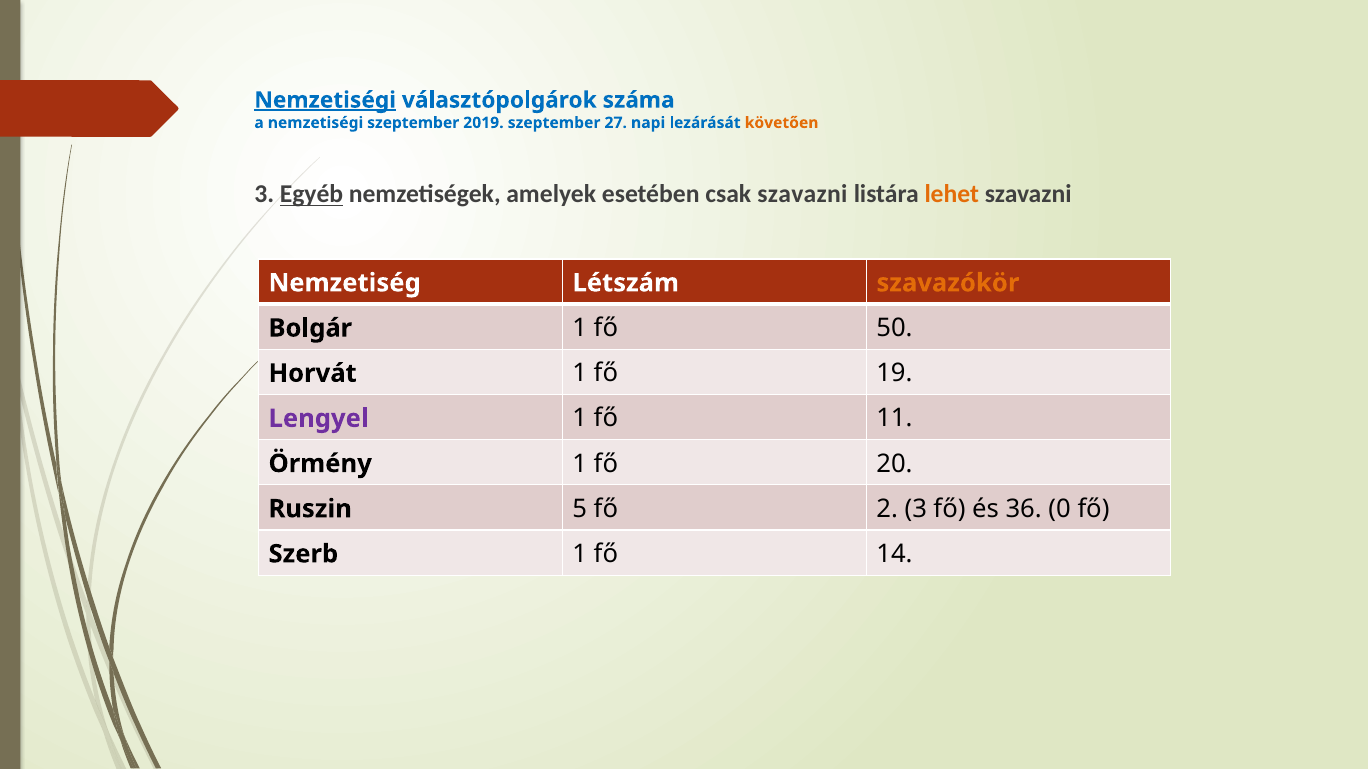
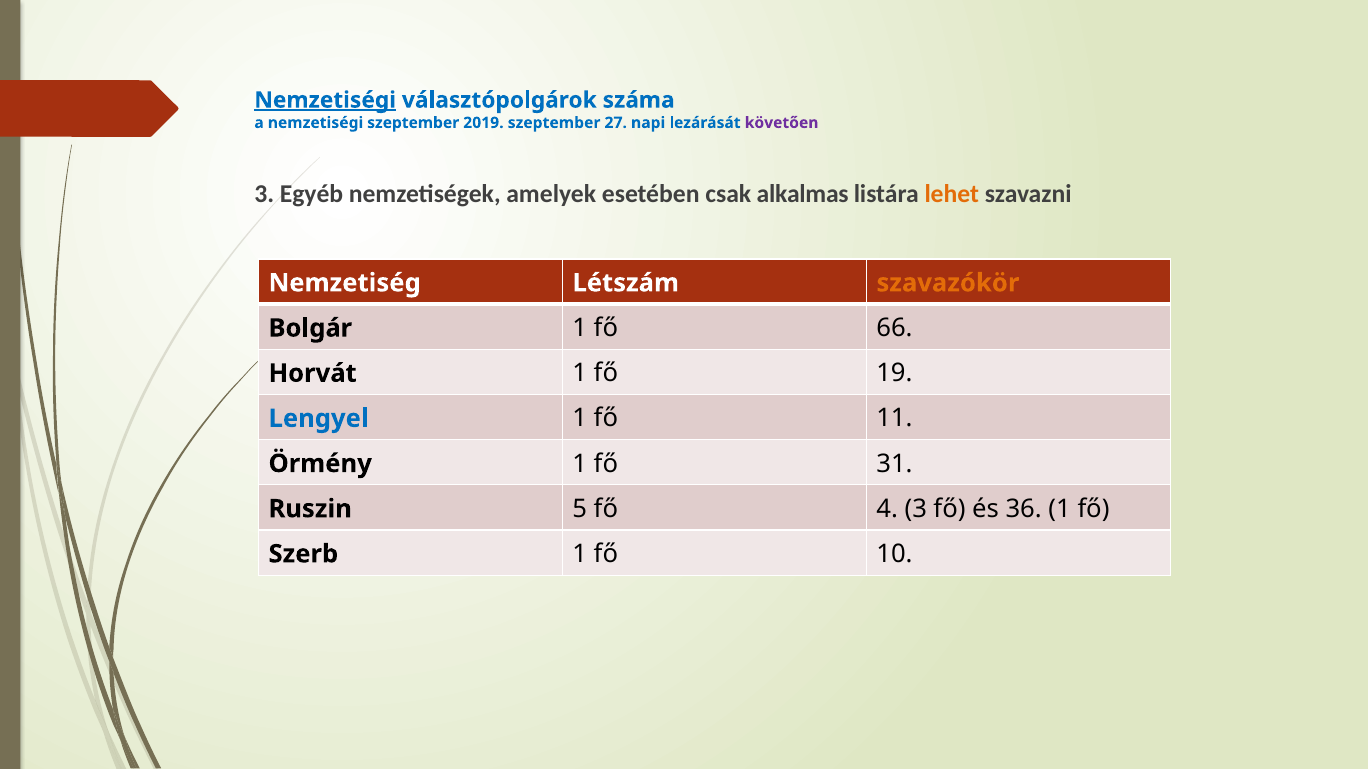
követően colour: orange -> purple
Egyéb underline: present -> none
csak szavazni: szavazni -> alkalmas
50: 50 -> 66
Lengyel colour: purple -> blue
20: 20 -> 31
2: 2 -> 4
36 0: 0 -> 1
14: 14 -> 10
